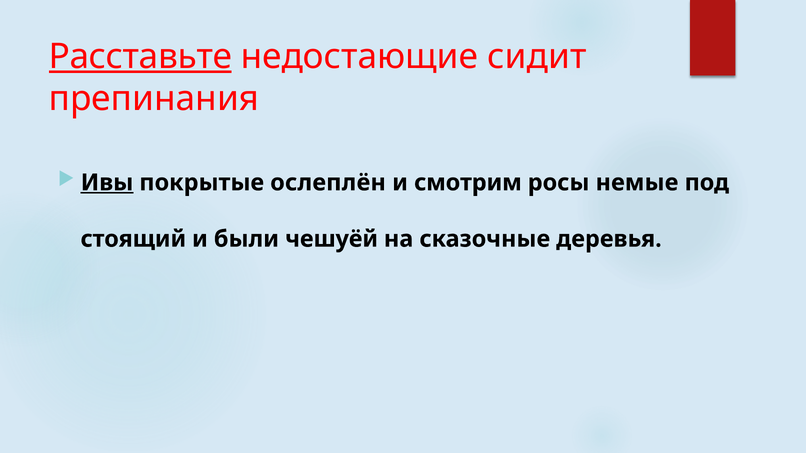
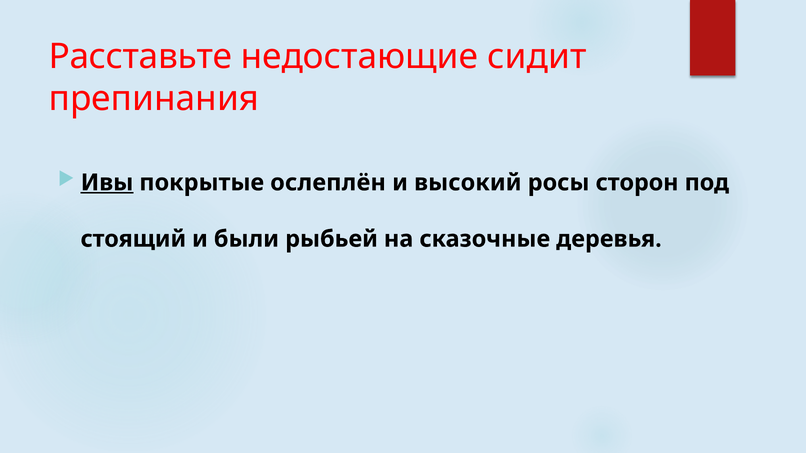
Расставьте underline: present -> none
смотрим: смотрим -> высокий
немые: немые -> сторон
чешуёй: чешуёй -> рыбьей
